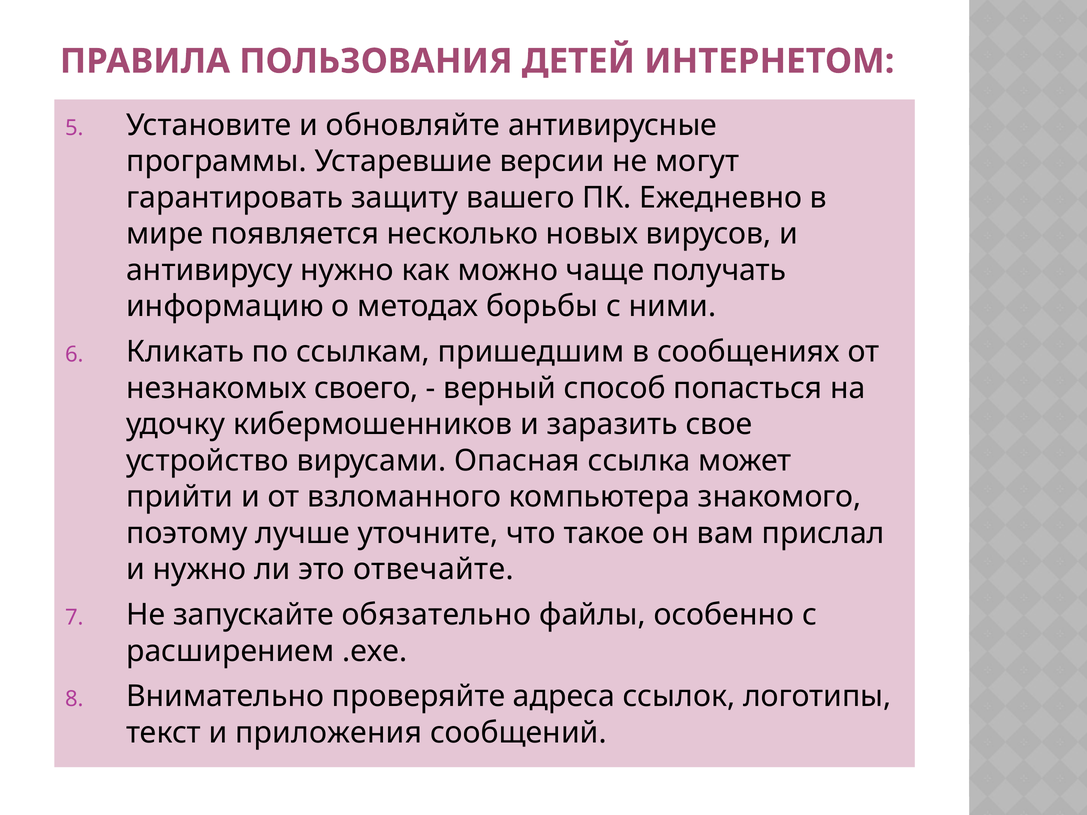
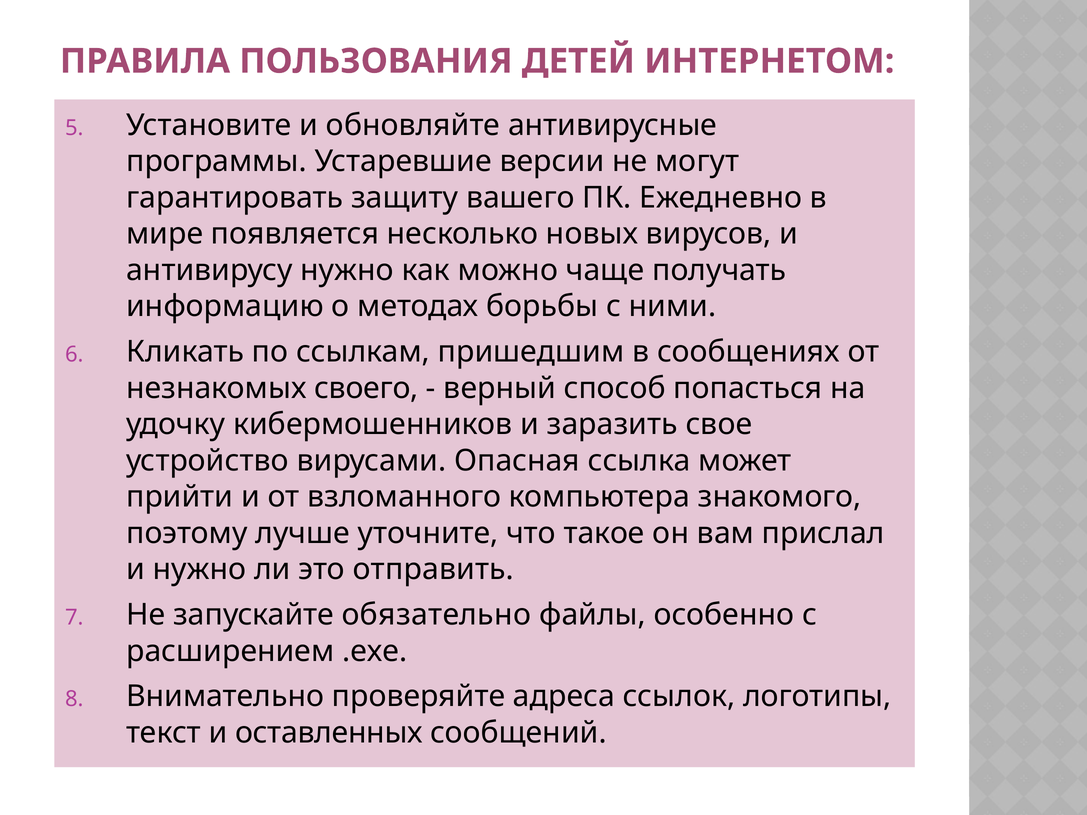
отвечайте: отвечайте -> отправить
приложения: приложения -> оставленных
